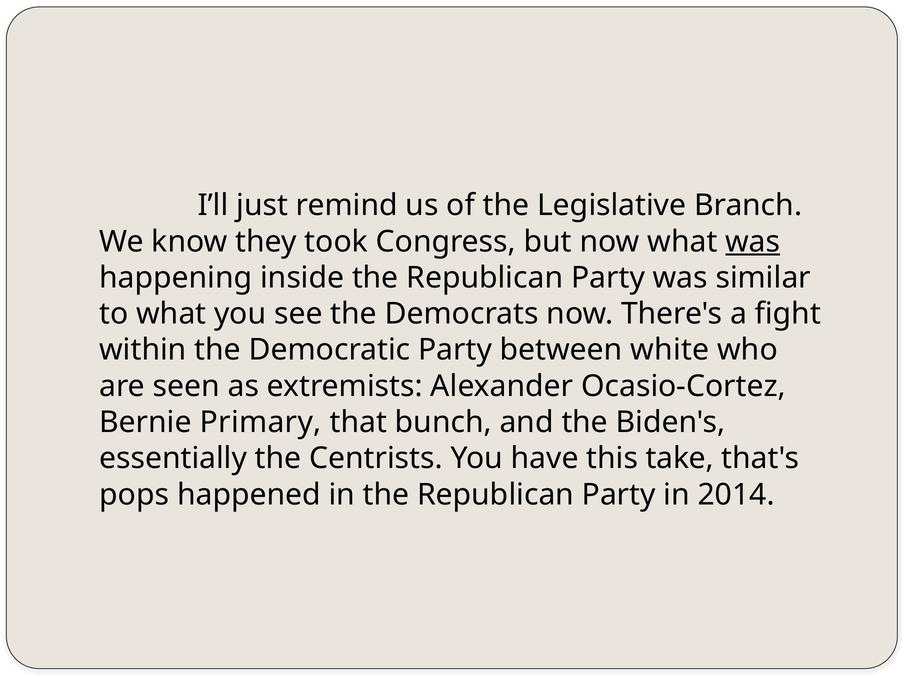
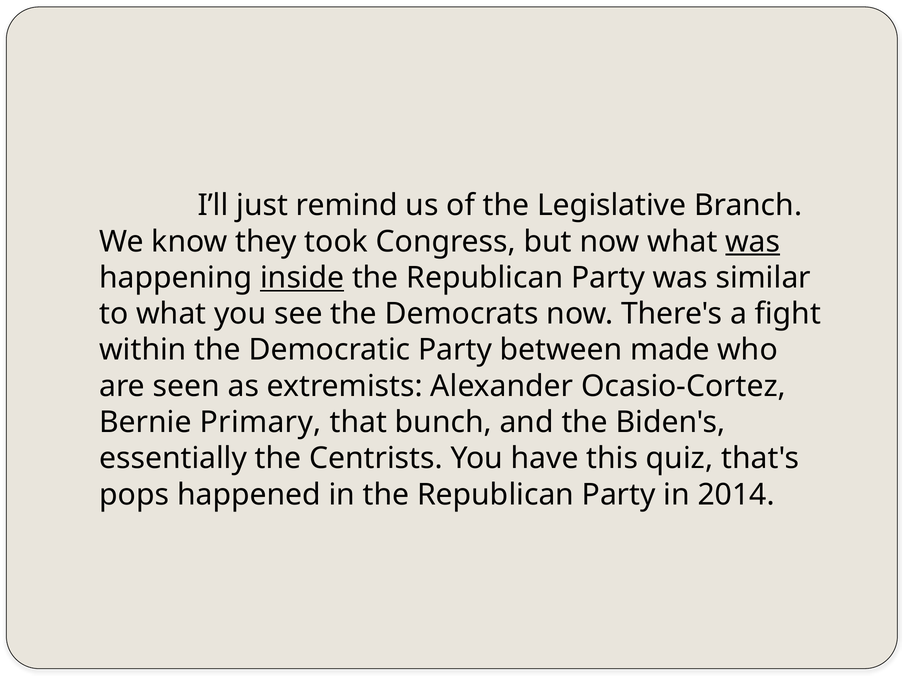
inside underline: none -> present
white: white -> made
take: take -> quiz
